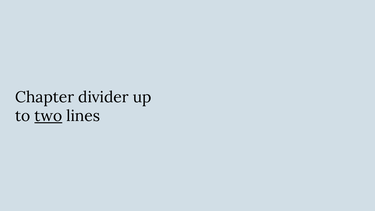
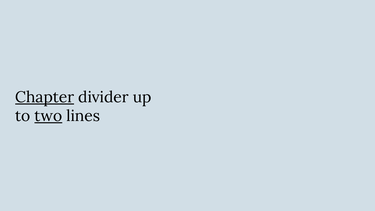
Chapter underline: none -> present
